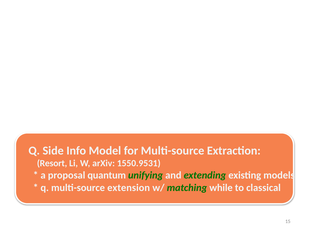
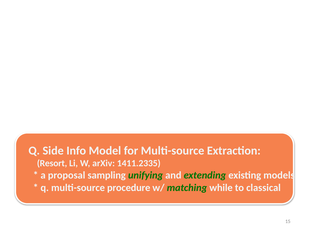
1550.9531: 1550.9531 -> 1411.2335
quantum: quantum -> sampling
extension: extension -> procedure
